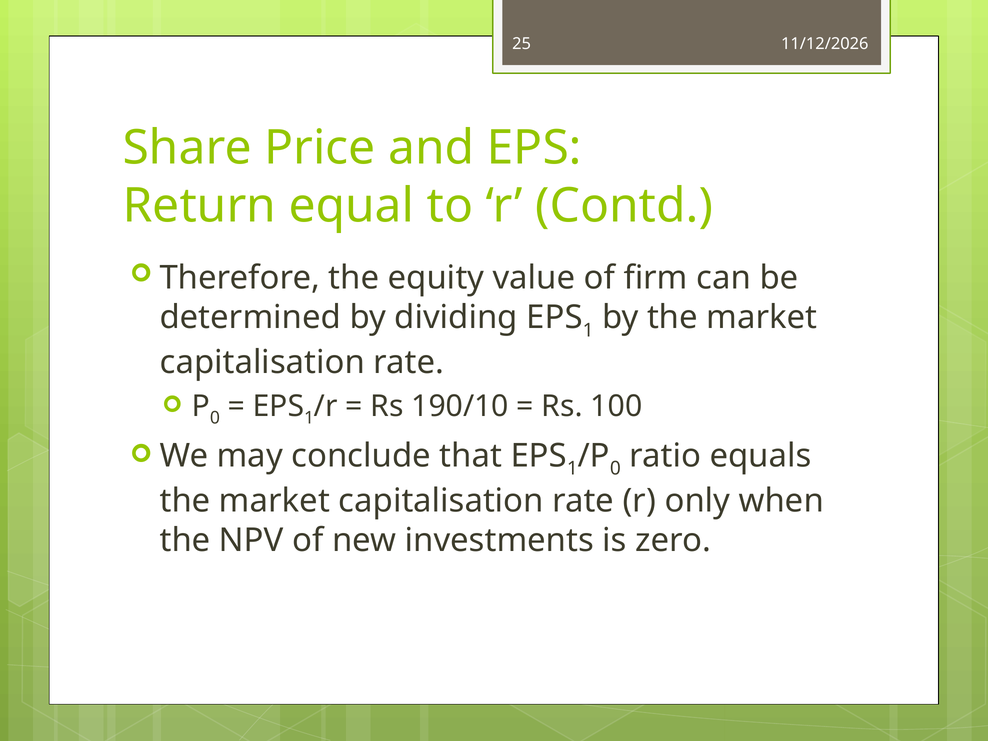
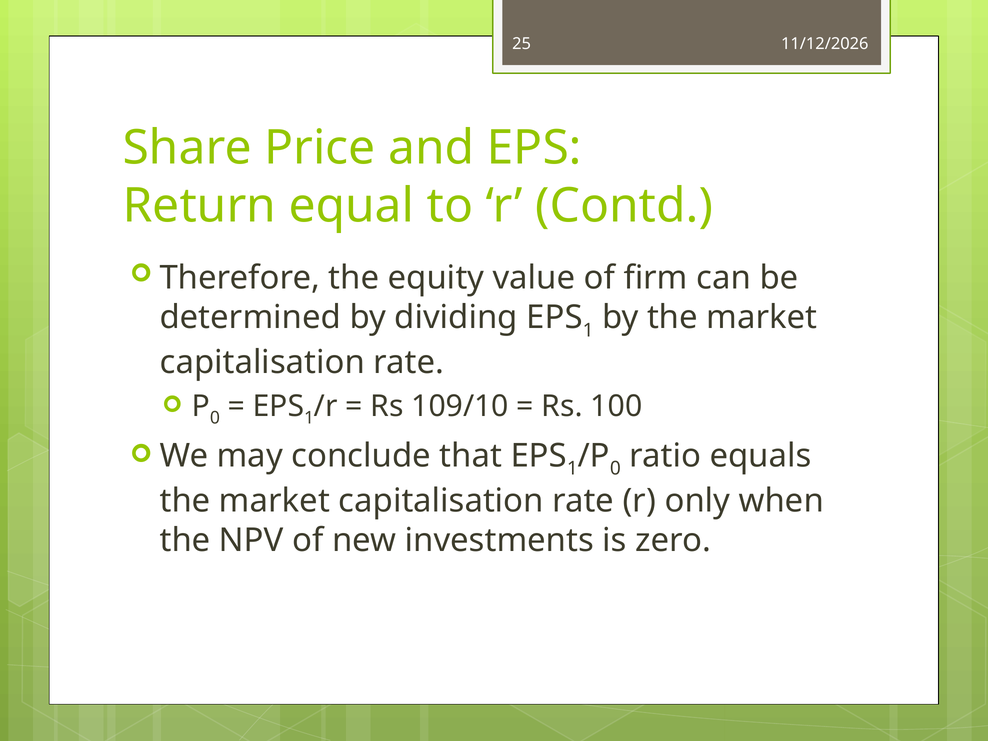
190/10: 190/10 -> 109/10
